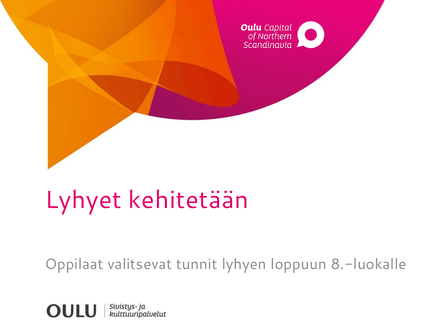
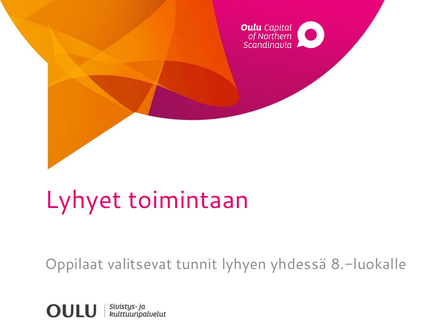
kehitetään: kehitetään -> toimintaan
loppuun: loppuun -> yhdessä
